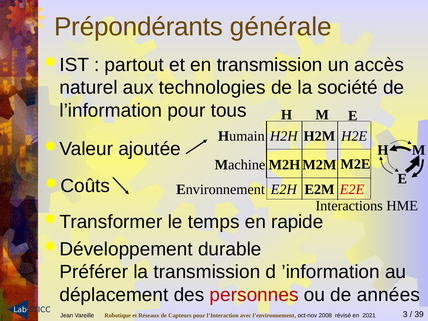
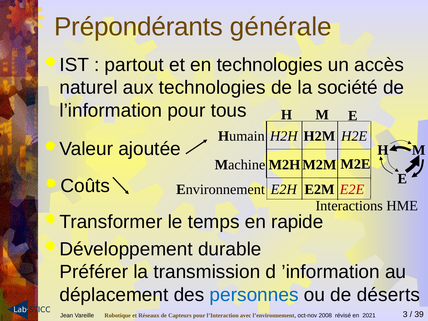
en transmission: transmission -> technologies
personnes colour: red -> blue
années: années -> déserts
